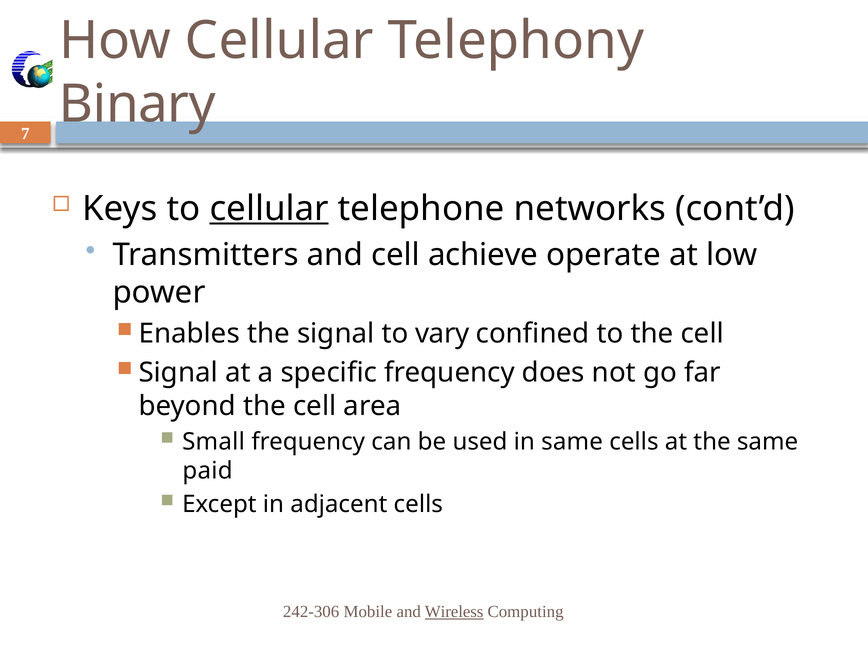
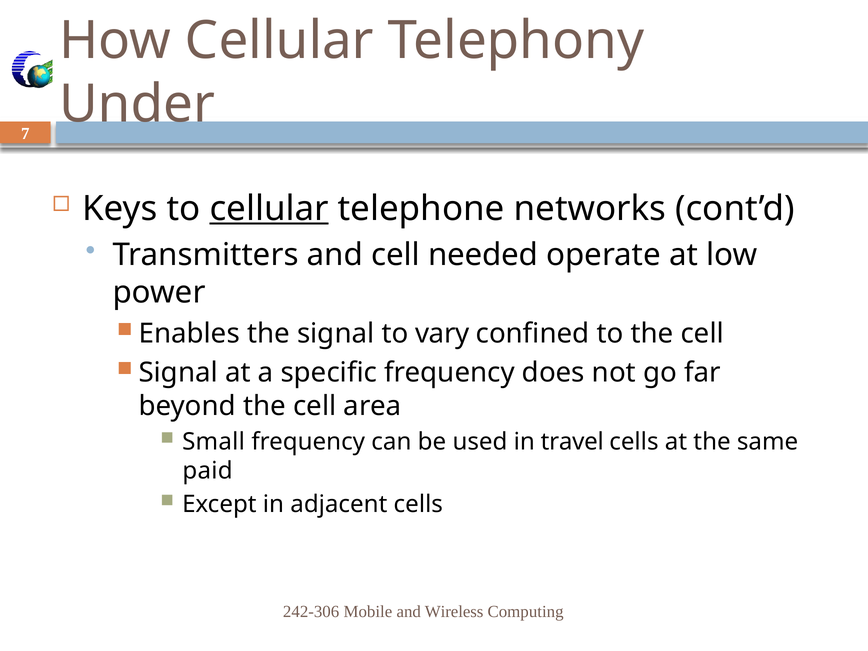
Binary: Binary -> Under
achieve: achieve -> needed
in same: same -> travel
Wireless underline: present -> none
